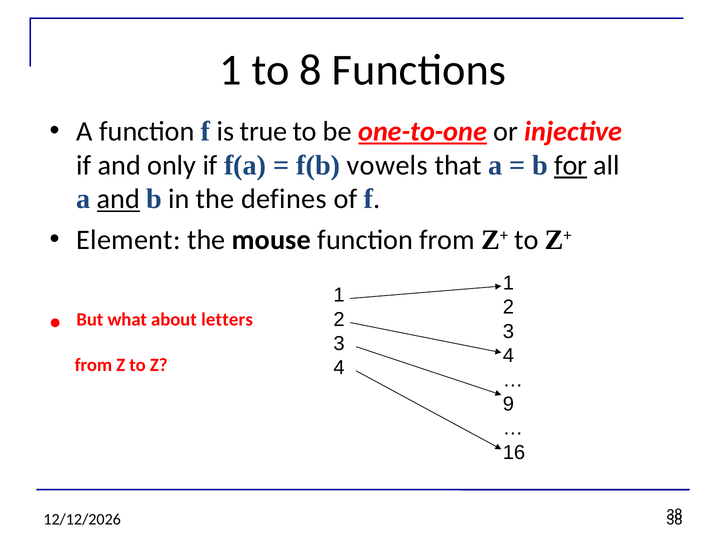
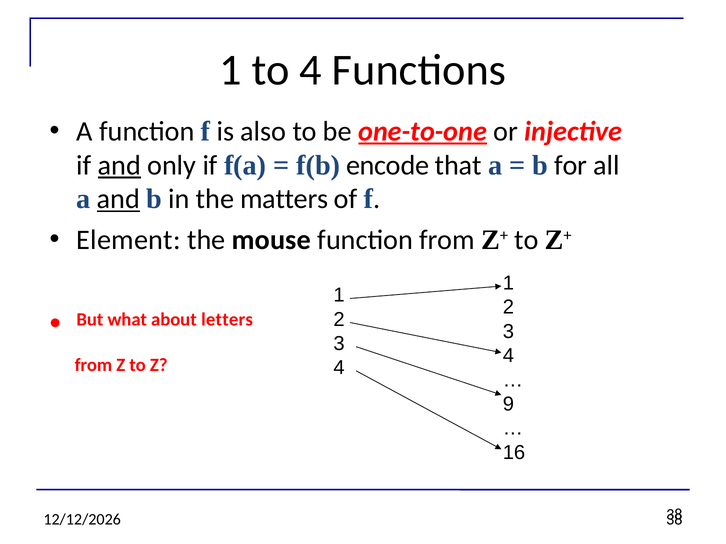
to 8: 8 -> 4
true: true -> also
and at (119, 165) underline: none -> present
vowels: vowels -> encode
for underline: present -> none
defines: defines -> matters
